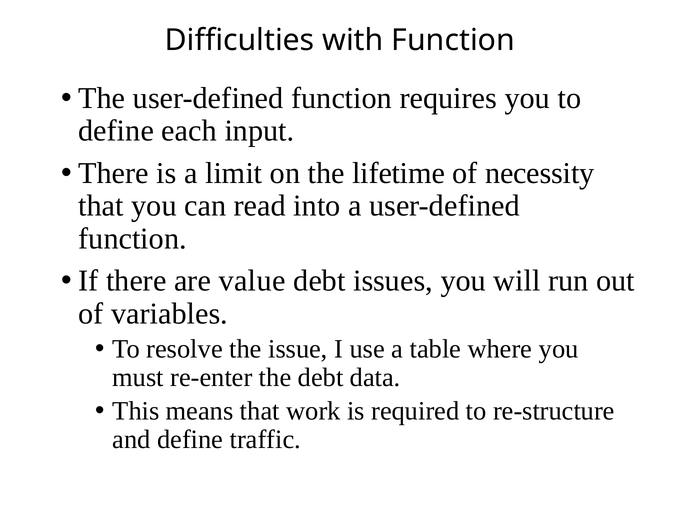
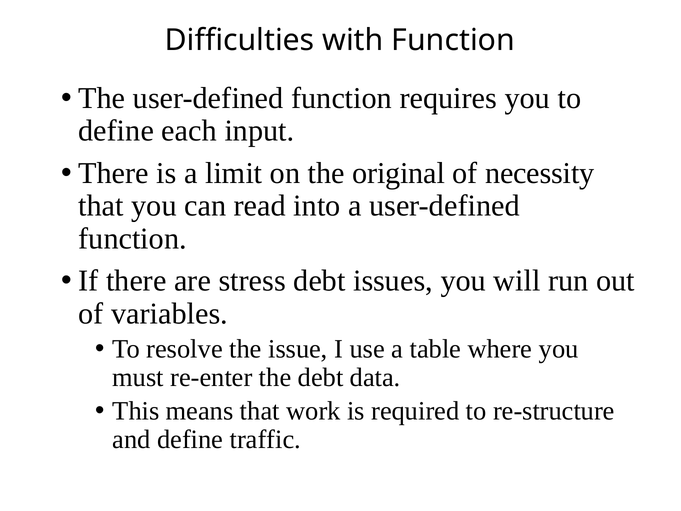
lifetime: lifetime -> original
value: value -> stress
